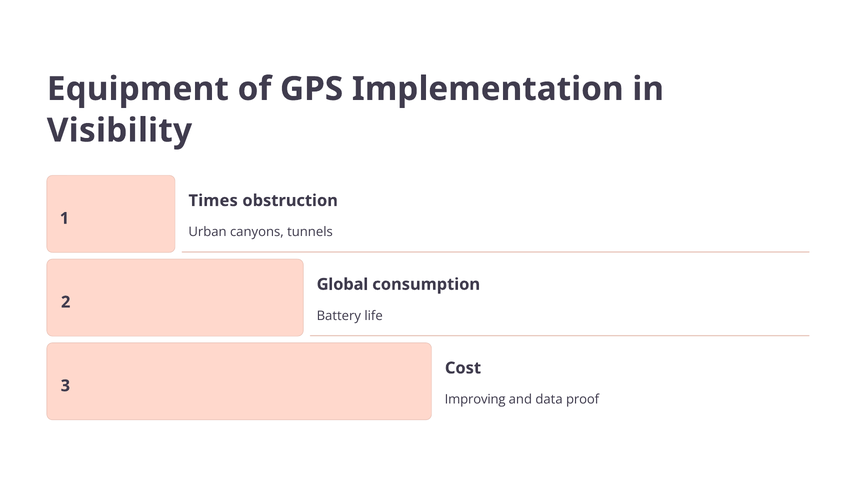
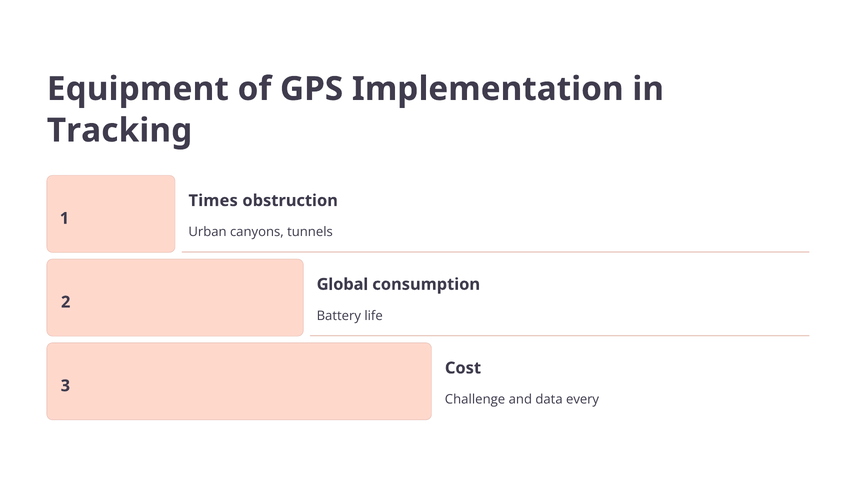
Visibility: Visibility -> Tracking
Improving: Improving -> Challenge
proof: proof -> every
